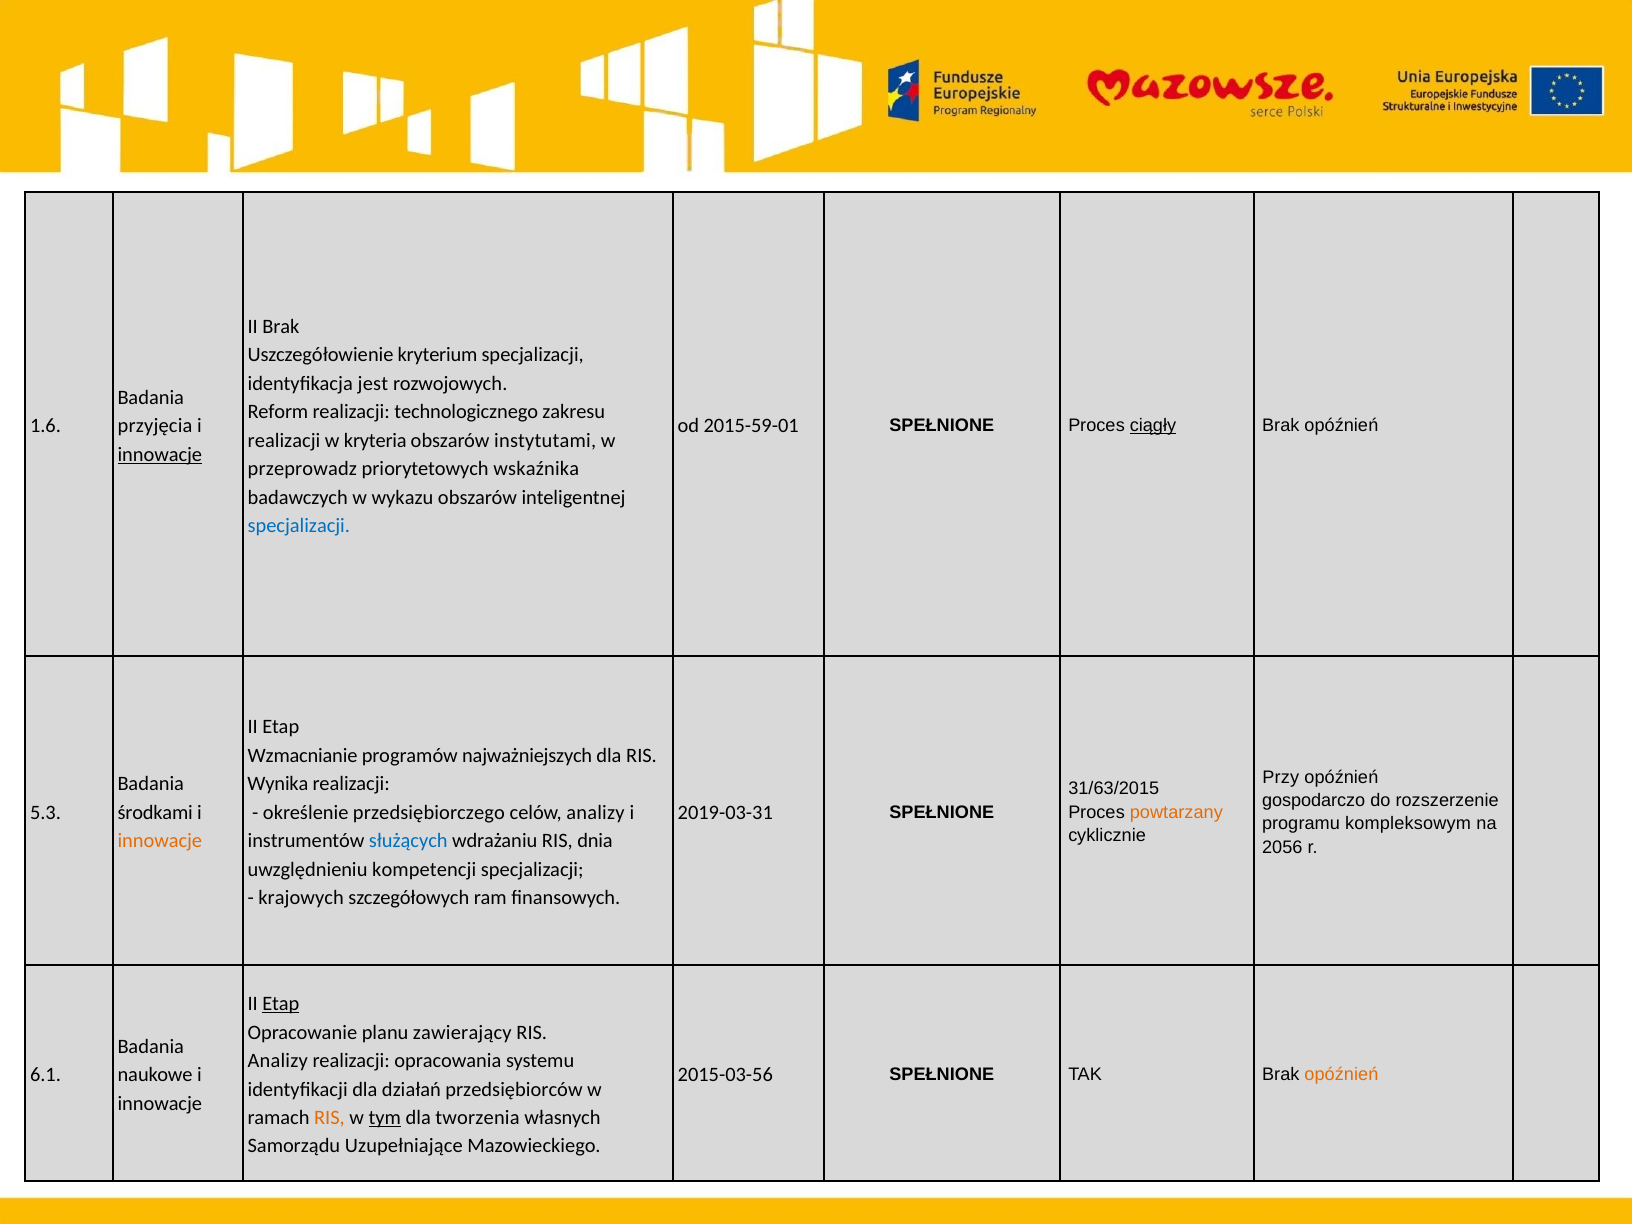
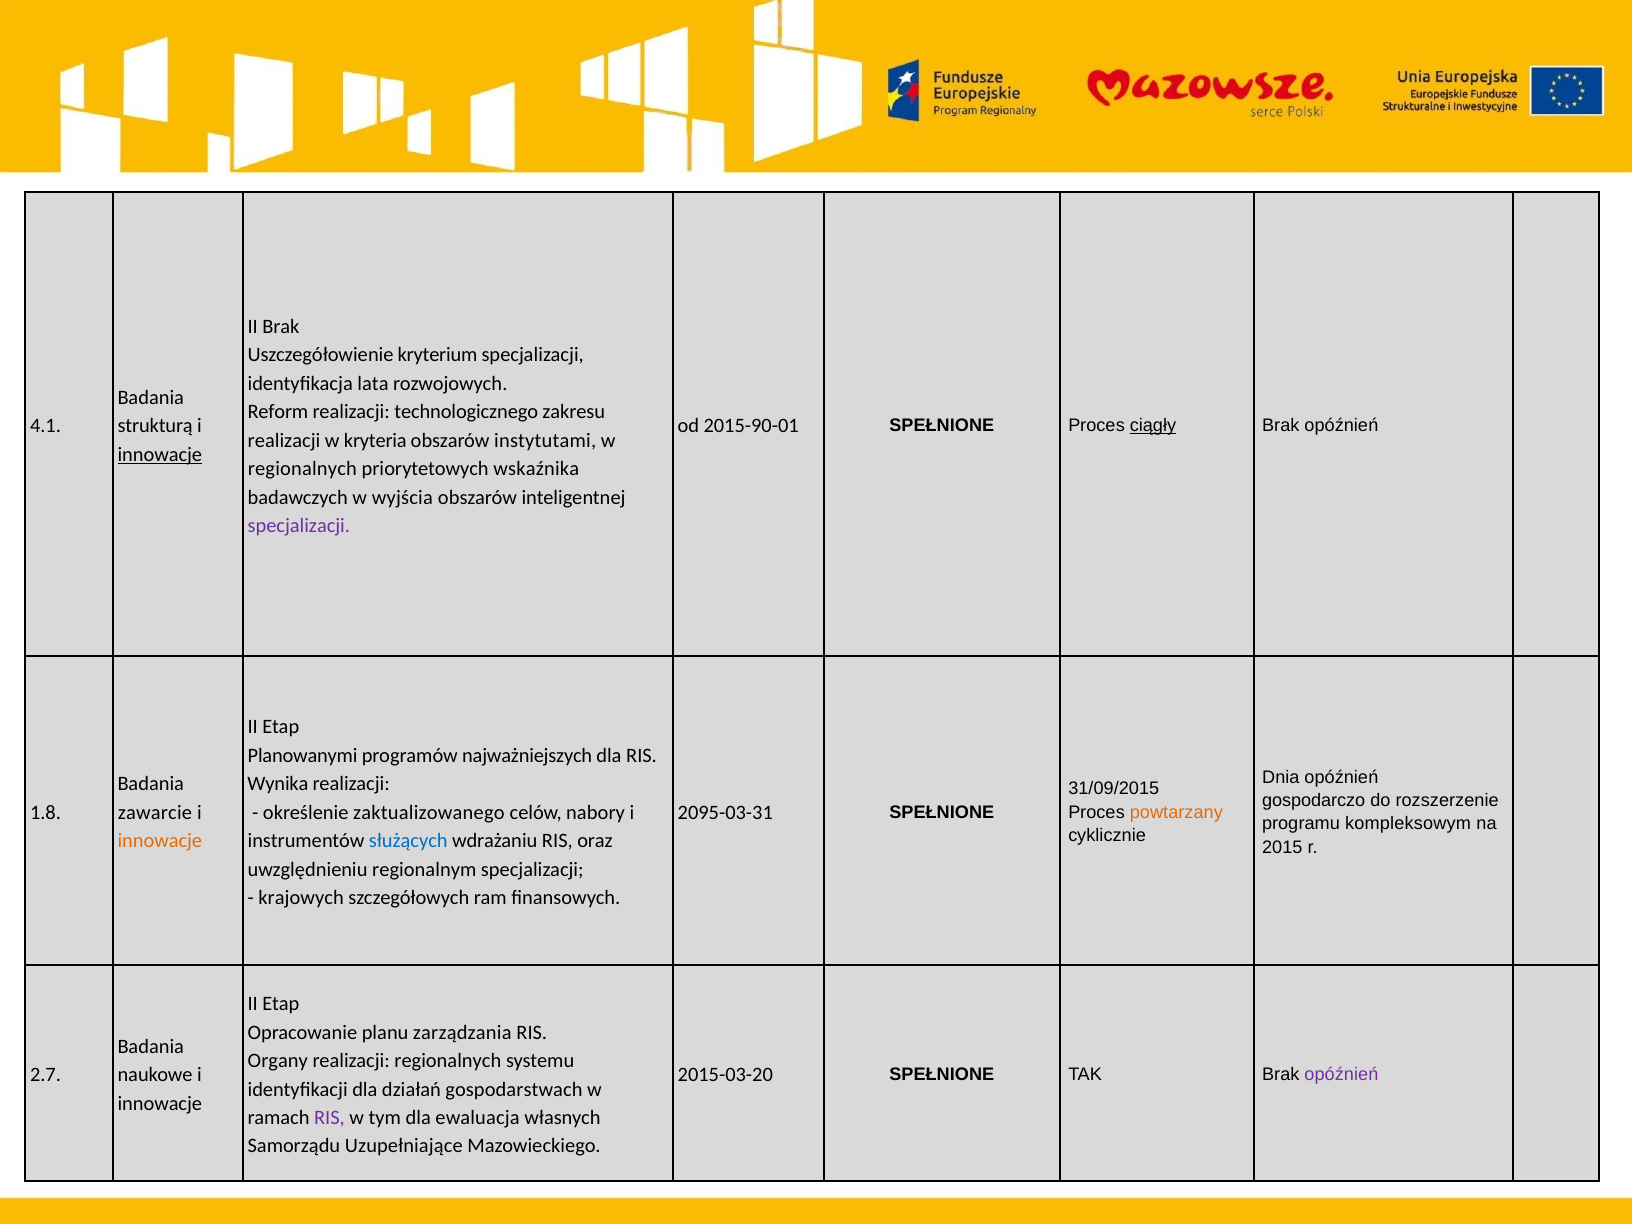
jest: jest -> lata
1.6: 1.6 -> 4.1
przyjęcia: przyjęcia -> strukturą
2015-59-01: 2015-59-01 -> 2015-90-01
przeprowadz at (302, 469): przeprowadz -> regionalnych
wykazu: wykazu -> wyjścia
specjalizacji at (299, 526) colour: blue -> purple
Wzmacnianie: Wzmacnianie -> Planowanymi
Przy: Przy -> Dnia
31/63/2015: 31/63/2015 -> 31/09/2015
5.3: 5.3 -> 1.8
środkami: środkami -> zawarcie
przedsiębiorczego: przedsiębiorczego -> zaktualizowanego
celów analizy: analizy -> nabory
2019-03-31: 2019-03-31 -> 2095-03-31
dnia: dnia -> oraz
2056: 2056 -> 2015
kompetencji: kompetencji -> regionalnym
Etap at (281, 1004) underline: present -> none
zawierający: zawierający -> zarządzania
Analizy at (278, 1061): Analizy -> Organy
realizacji opracowania: opracowania -> regionalnych
6.1: 6.1 -> 2.7
2015-03-56: 2015-03-56 -> 2015-03-20
opóźnień at (1341, 1075) colour: orange -> purple
przedsiębiorców: przedsiębiorców -> gospodarstwach
RIS at (329, 1118) colour: orange -> purple
tym underline: present -> none
tworzenia: tworzenia -> ewaluacja
